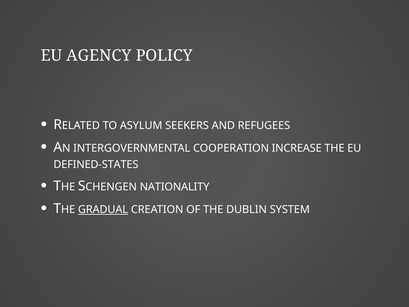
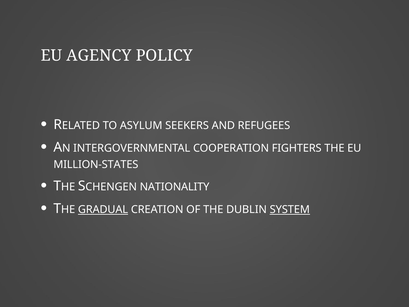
INCREASE: INCREASE -> FIGHTERS
DEFINED-STATES: DEFINED-STATES -> MILLION-STATES
SYSTEM underline: none -> present
